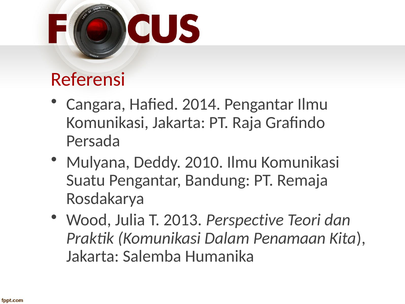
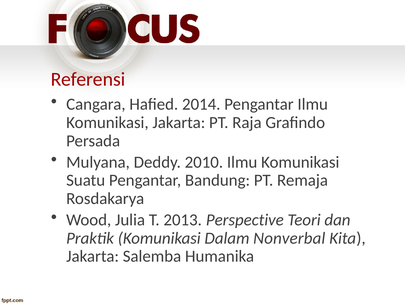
Penamaan: Penamaan -> Nonverbal
